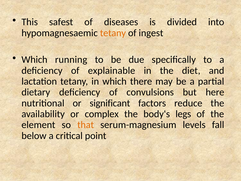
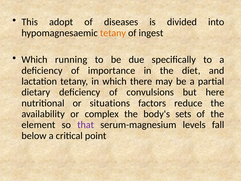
safest: safest -> adopt
explainable: explainable -> importance
significant: significant -> situations
legs: legs -> sets
that colour: orange -> purple
